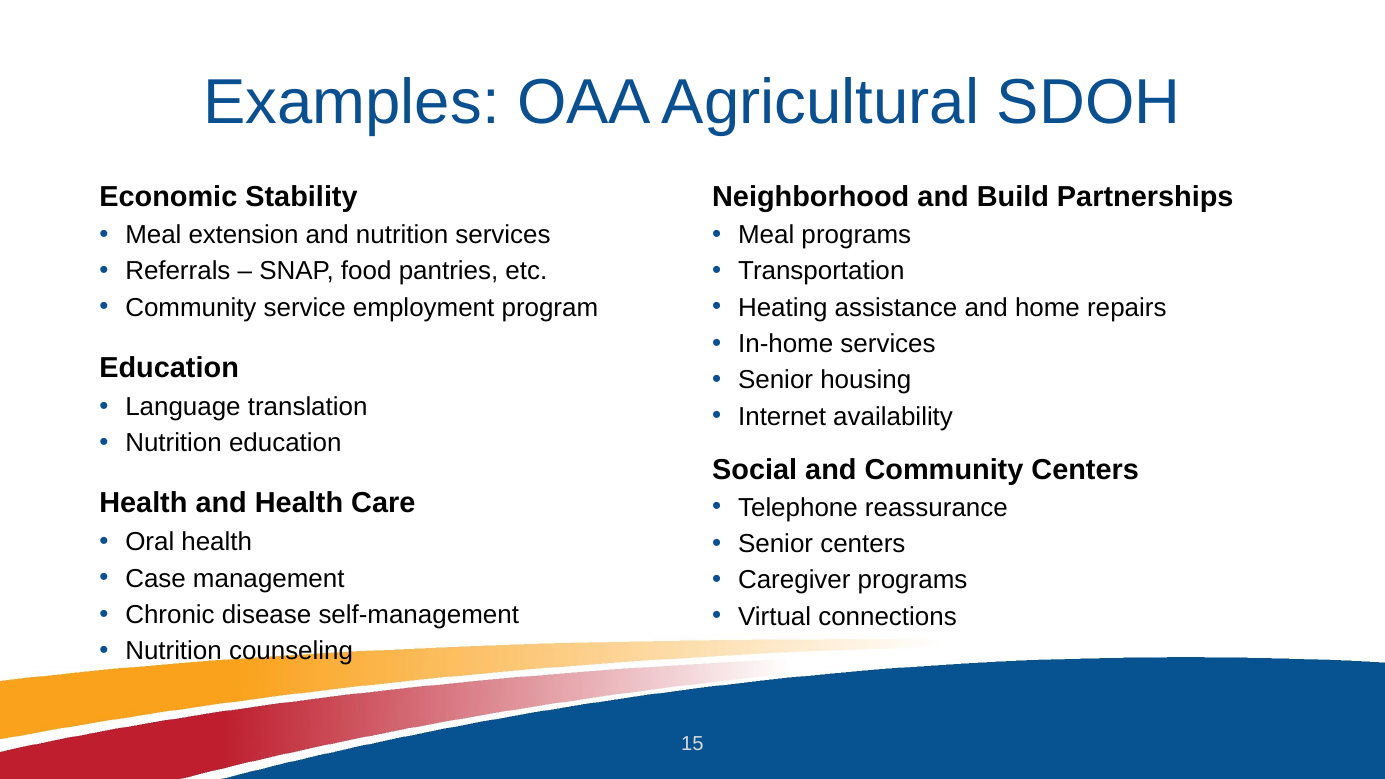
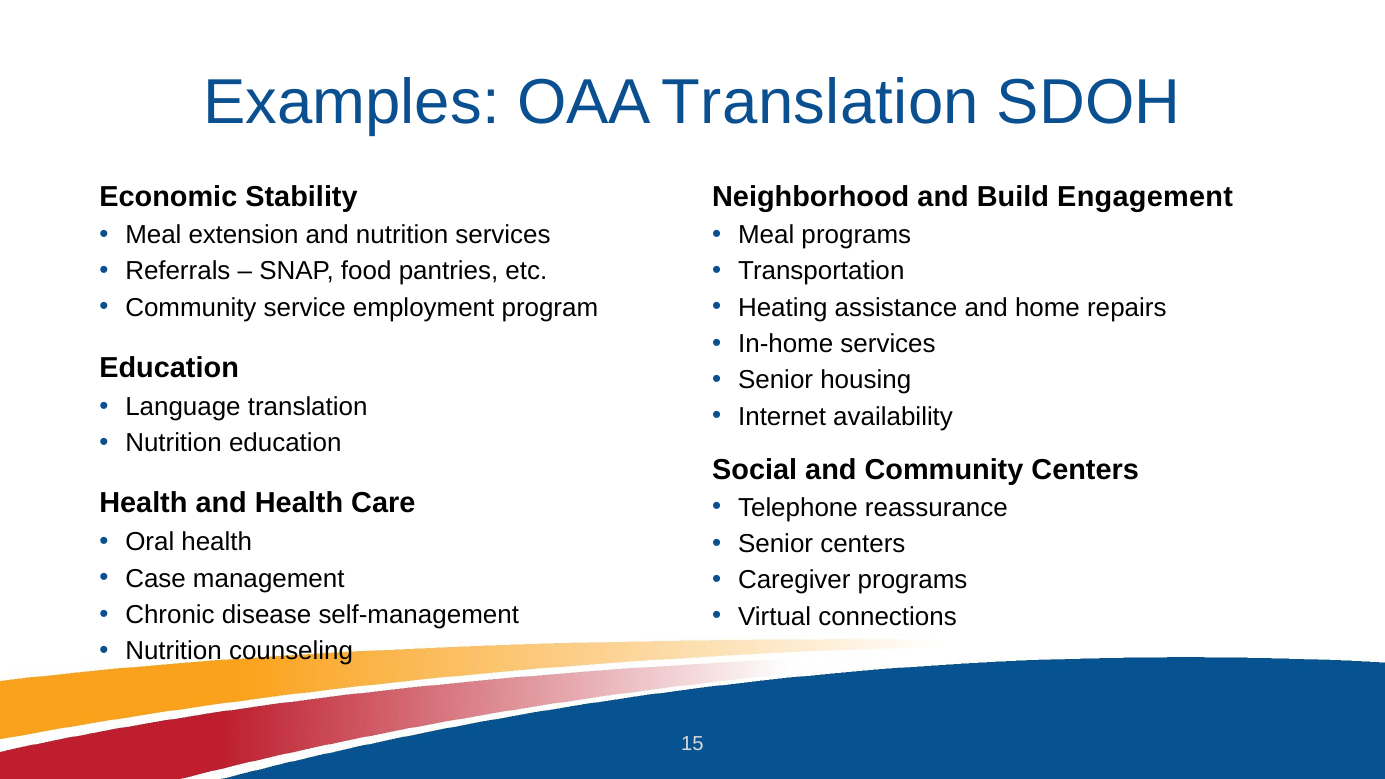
OAA Agricultural: Agricultural -> Translation
Partnerships: Partnerships -> Engagement
